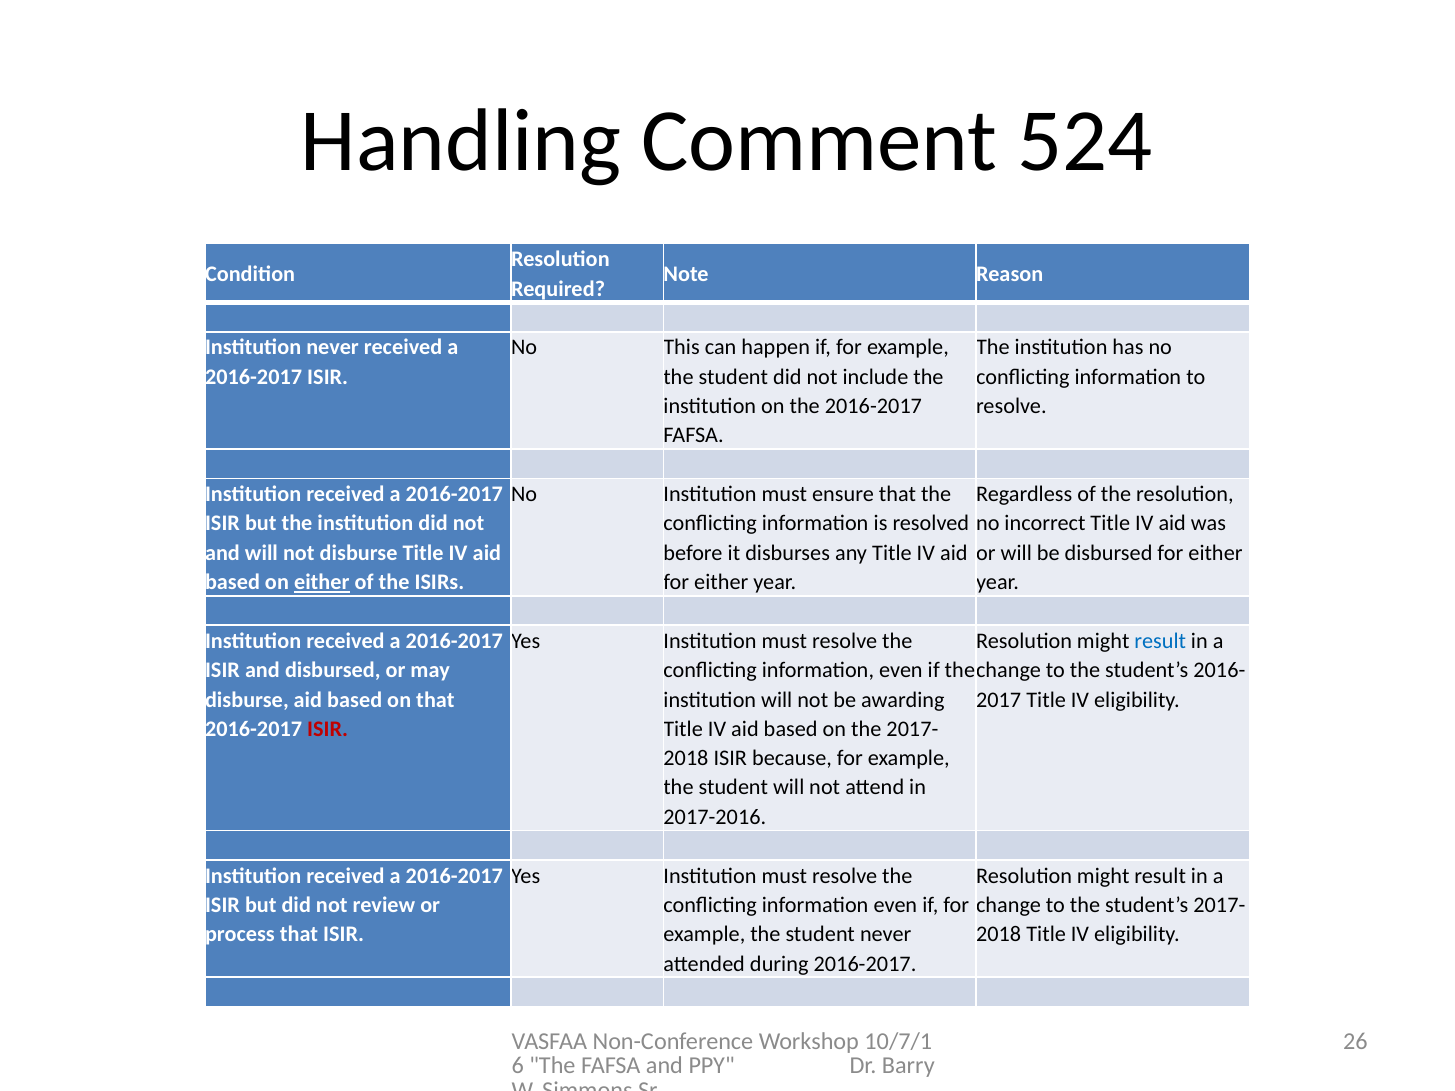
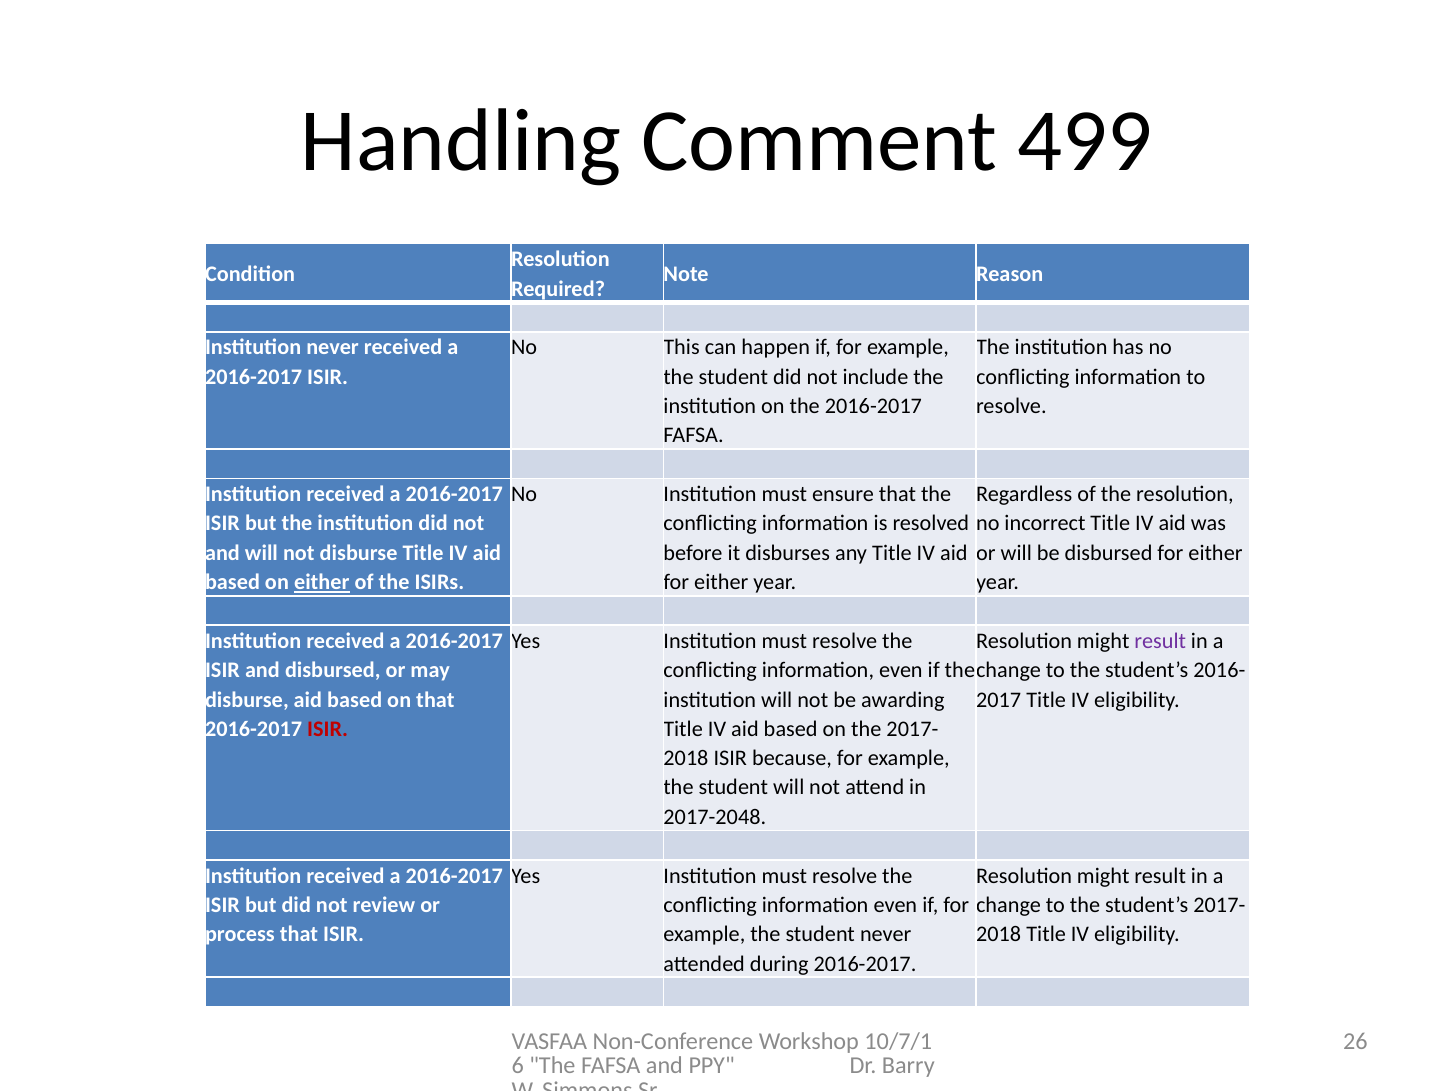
524: 524 -> 499
result at (1160, 641) colour: blue -> purple
2017-2016: 2017-2016 -> 2017-2048
